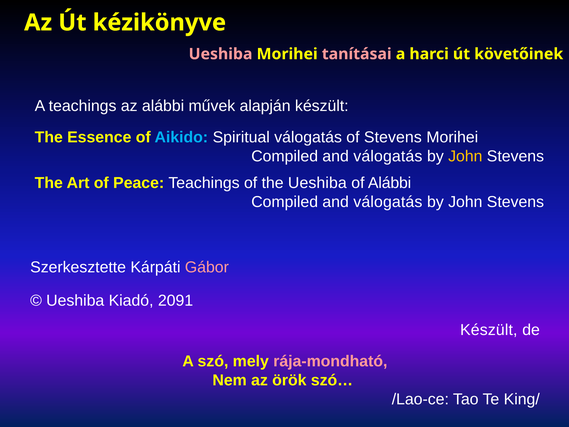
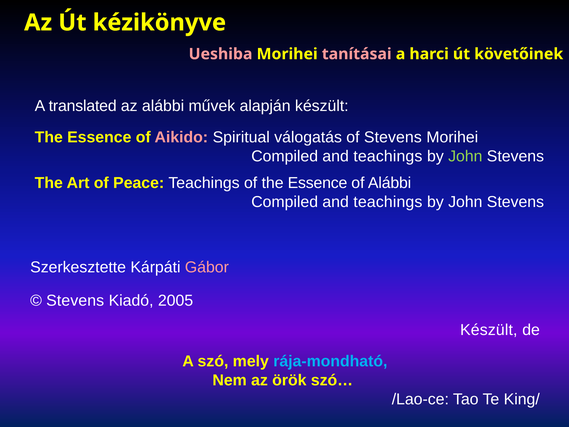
A teachings: teachings -> translated
Aikido colour: light blue -> pink
válogatás at (388, 156): válogatás -> teachings
John at (465, 156) colour: yellow -> light green
of the Ueshiba: Ueshiba -> Essence
válogatás at (388, 202): válogatás -> teachings
Ueshiba at (75, 300): Ueshiba -> Stevens
2091: 2091 -> 2005
rája-mondható colour: pink -> light blue
